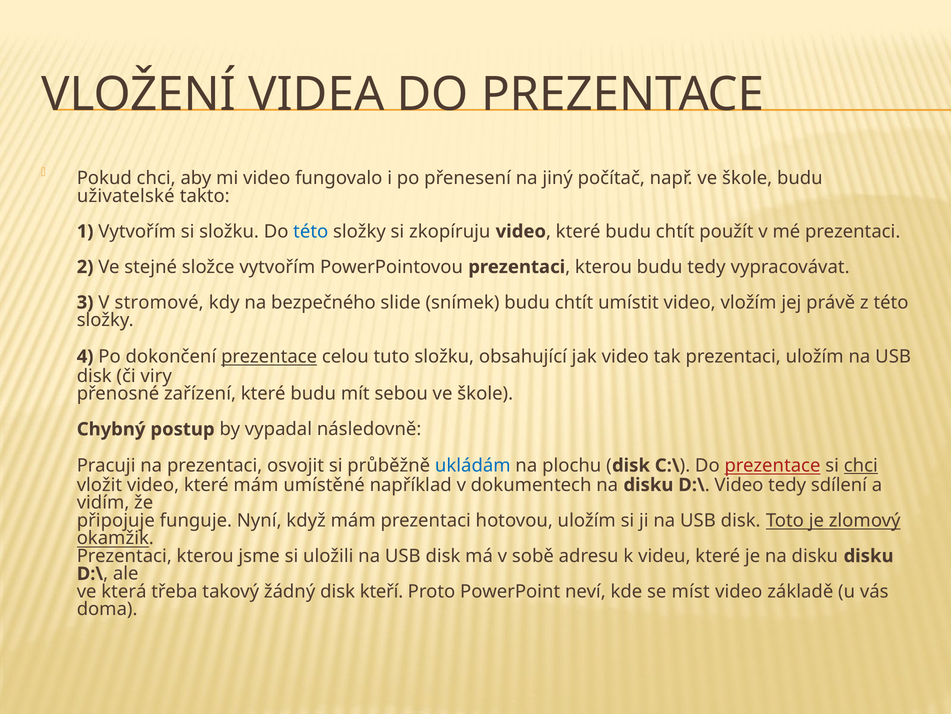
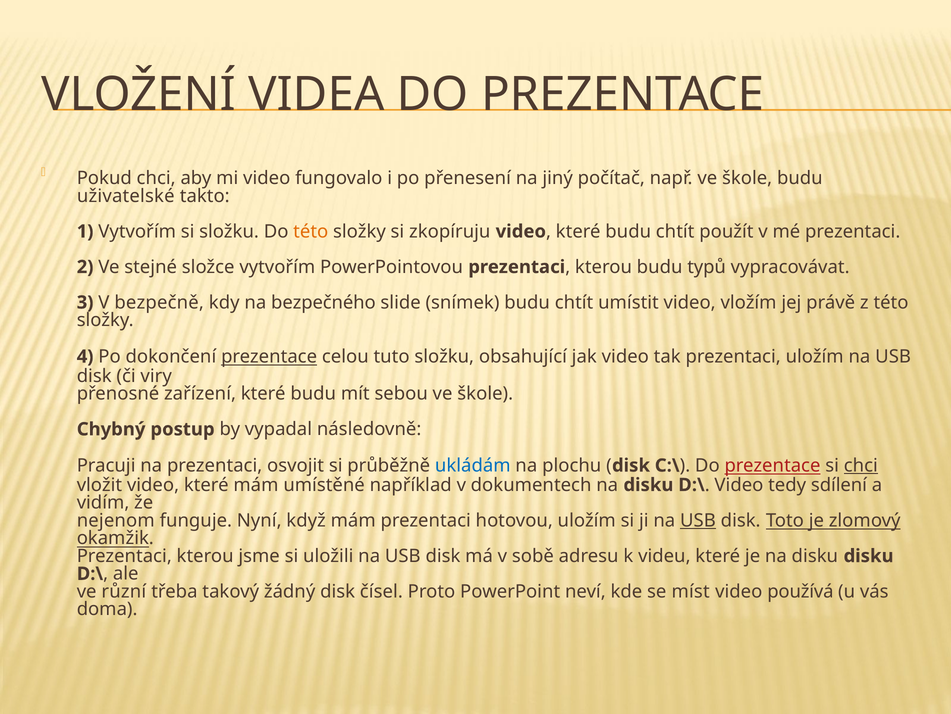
této at (311, 231) colour: blue -> orange
budu tedy: tedy -> typů
stromové: stromové -> bezpečně
připojuje: připojuje -> nejenom
USB at (698, 520) underline: none -> present
která: která -> různí
kteří: kteří -> čísel
základě: základě -> používá
